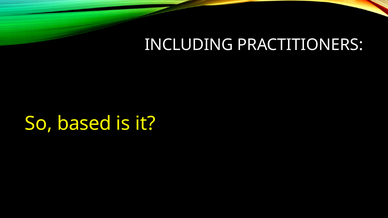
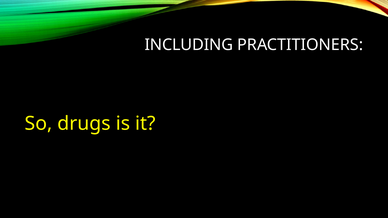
based: based -> drugs
